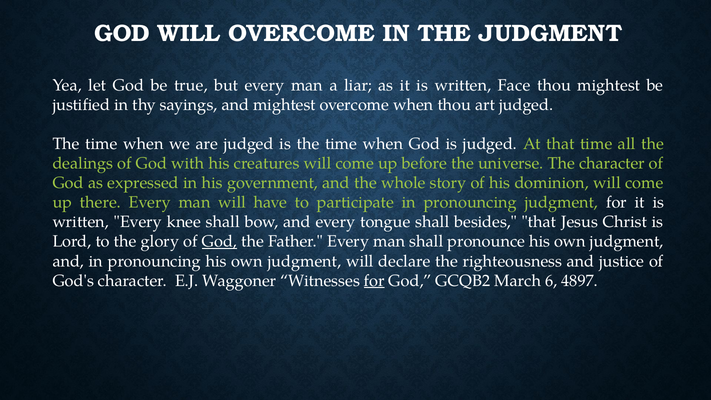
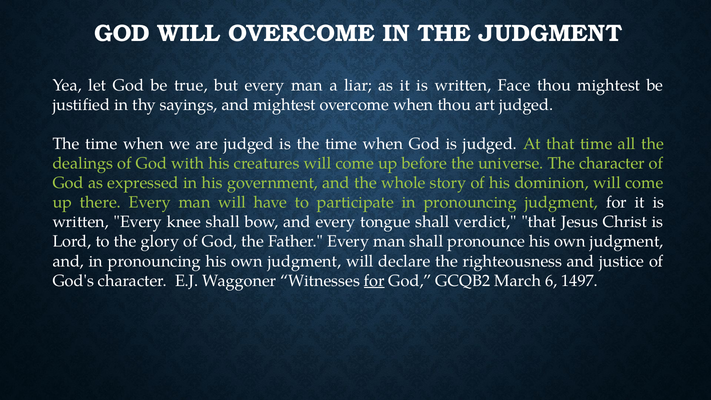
besides: besides -> verdict
God at (219, 242) underline: present -> none
4897: 4897 -> 1497
